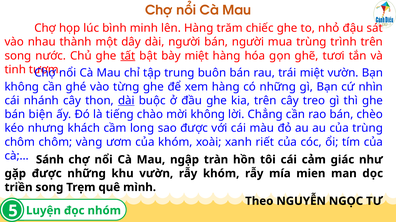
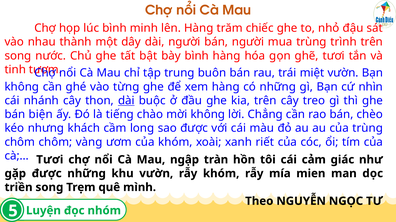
tất underline: present -> none
bày miệt: miệt -> bình
cà;… Sánh: Sánh -> Tươi
